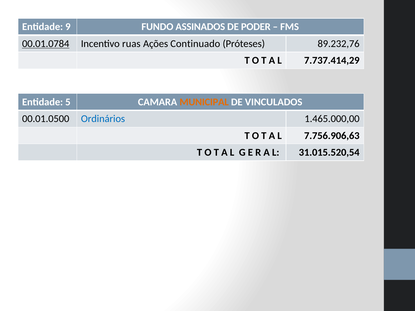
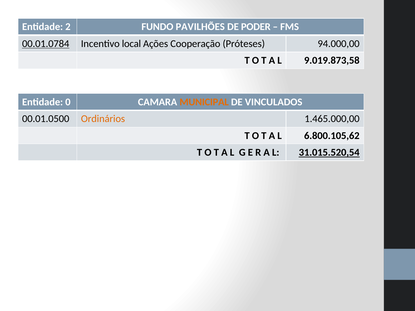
9: 9 -> 2
ASSINADOS: ASSINADOS -> PAVILHÕES
ruas: ruas -> local
Continuado: Continuado -> Cooperação
89.232,76: 89.232,76 -> 94.000,00
7.737.414,29: 7.737.414,29 -> 9.019.873,58
5: 5 -> 0
Ordinários colour: blue -> orange
7.756.906,63: 7.756.906,63 -> 6.800.105,62
31.015.520,54 underline: none -> present
